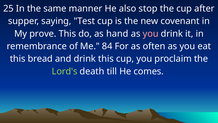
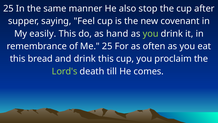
Test: Test -> Feel
prove: prove -> easily
you at (151, 34) colour: pink -> light green
Me 84: 84 -> 25
